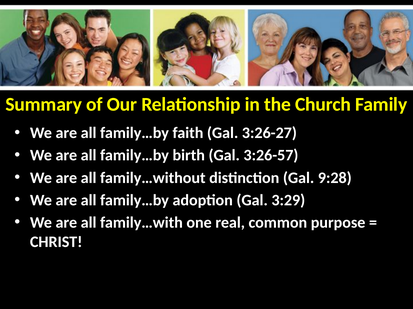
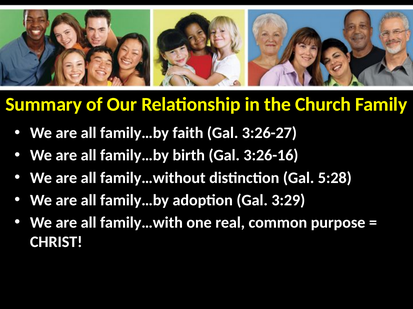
3:26-57: 3:26-57 -> 3:26-16
9:28: 9:28 -> 5:28
